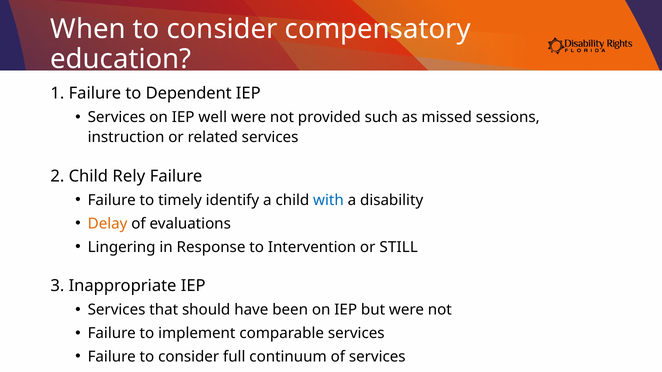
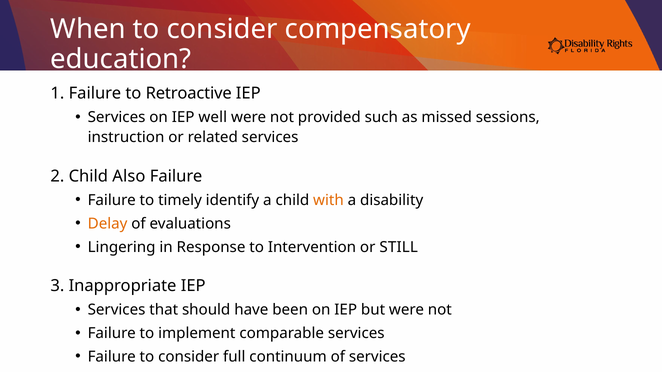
Dependent: Dependent -> Retroactive
Rely: Rely -> Also
with colour: blue -> orange
